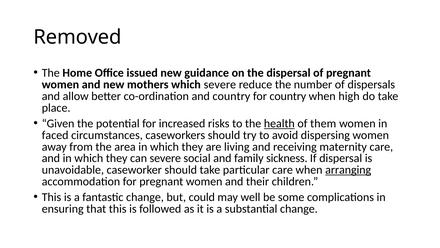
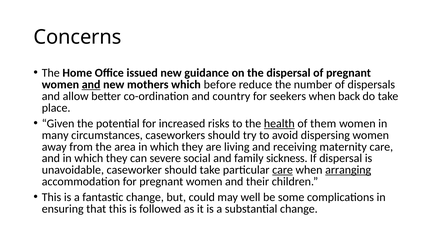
Removed: Removed -> Concerns
and at (91, 84) underline: none -> present
which severe: severe -> before
for country: country -> seekers
high: high -> back
faced: faced -> many
care at (283, 170) underline: none -> present
